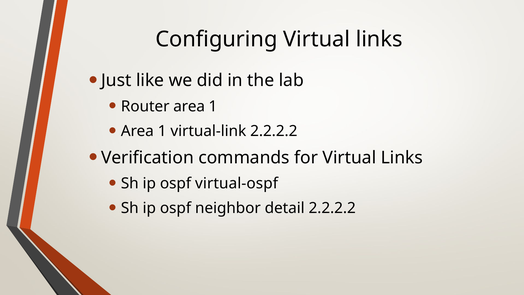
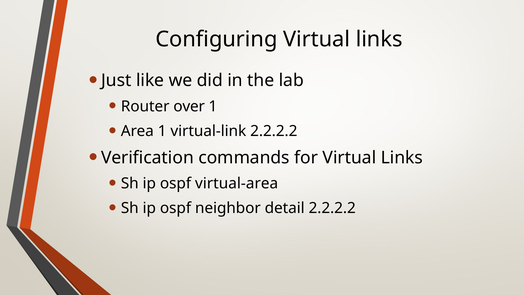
Router area: area -> over
virtual-ospf: virtual-ospf -> virtual-area
